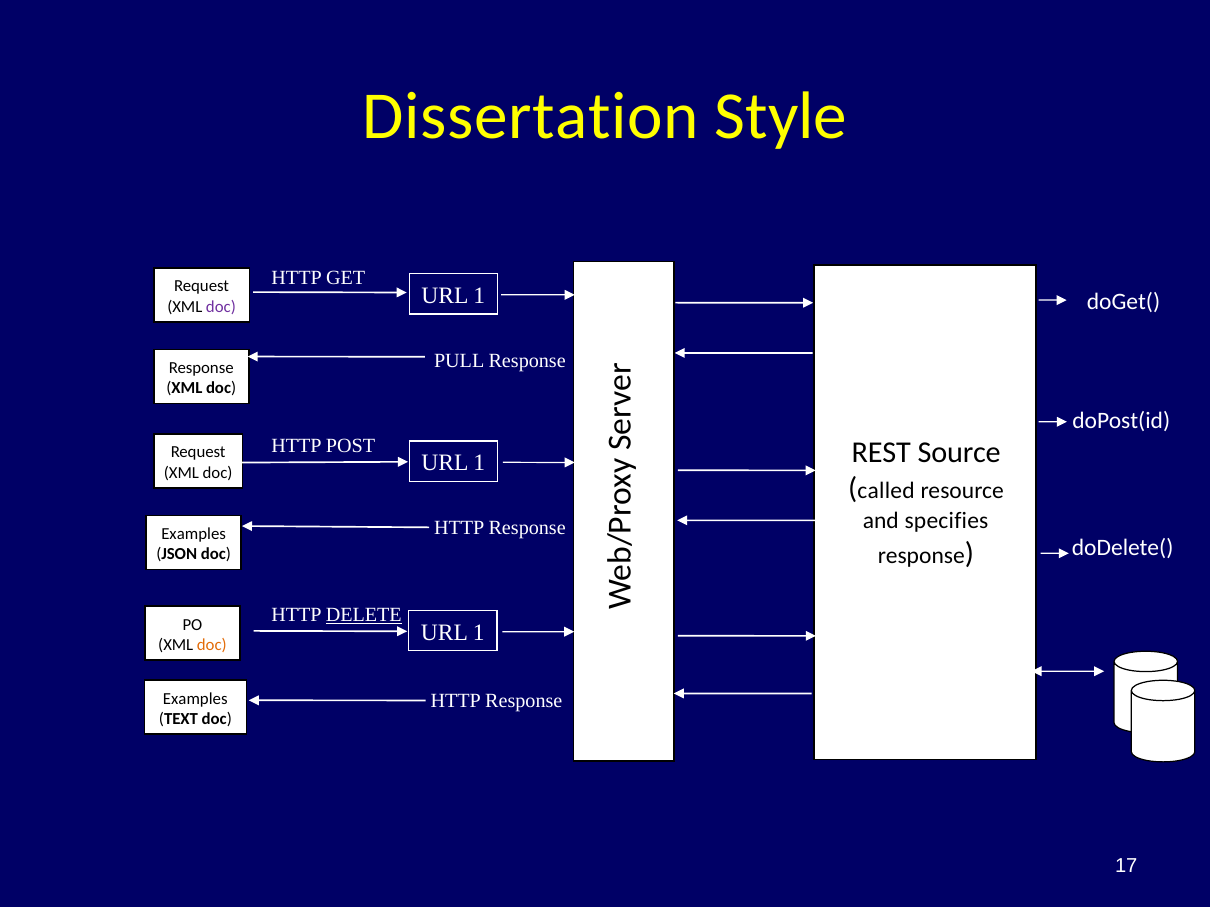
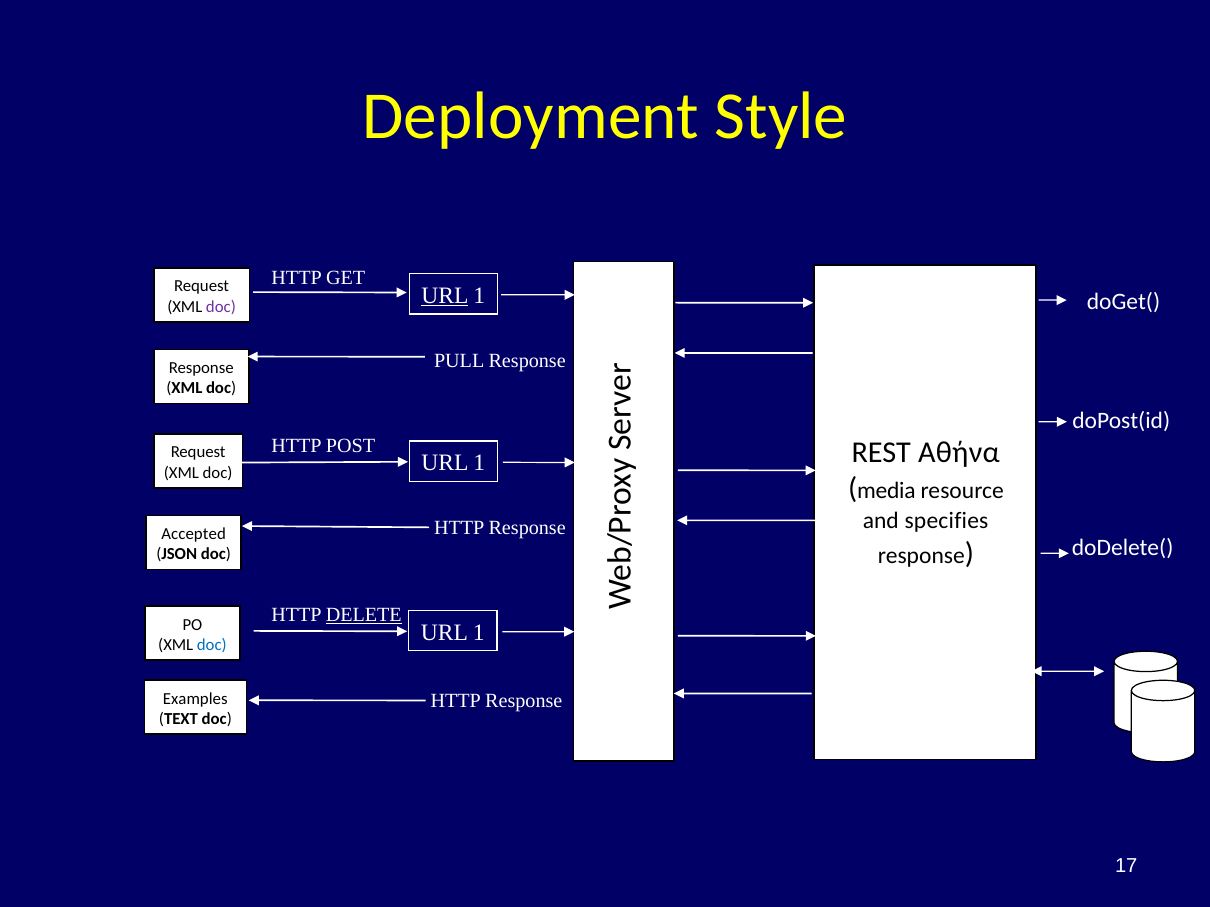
Dissertation: Dissertation -> Deployment
URL at (445, 296) underline: none -> present
Source: Source -> Αθήνα
called: called -> media
Examples at (194, 534): Examples -> Accepted
doc at (212, 645) colour: orange -> blue
